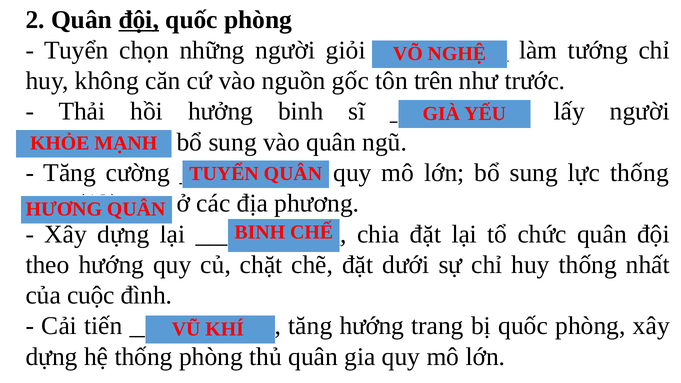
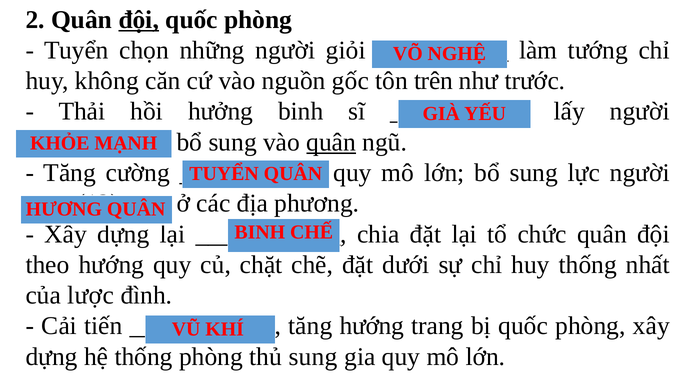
quân at (331, 142) underline: none -> present
lực thống: thống -> người
cuộc: cuộc -> lược
thủ quân: quân -> sung
